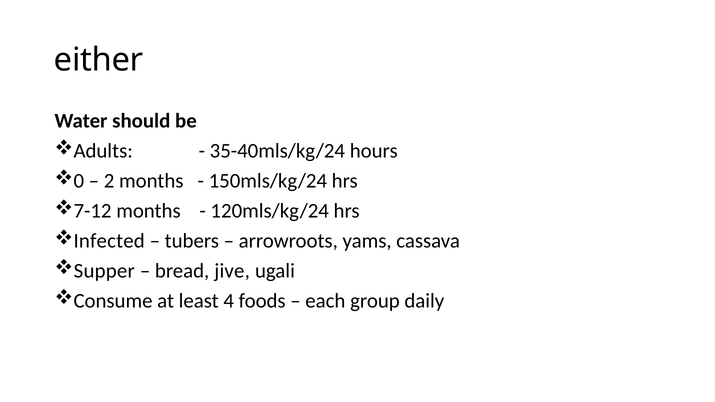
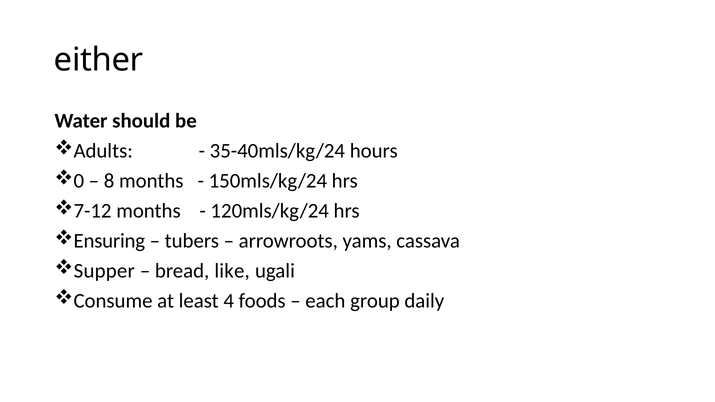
2: 2 -> 8
Infected: Infected -> Ensuring
jive: jive -> like
